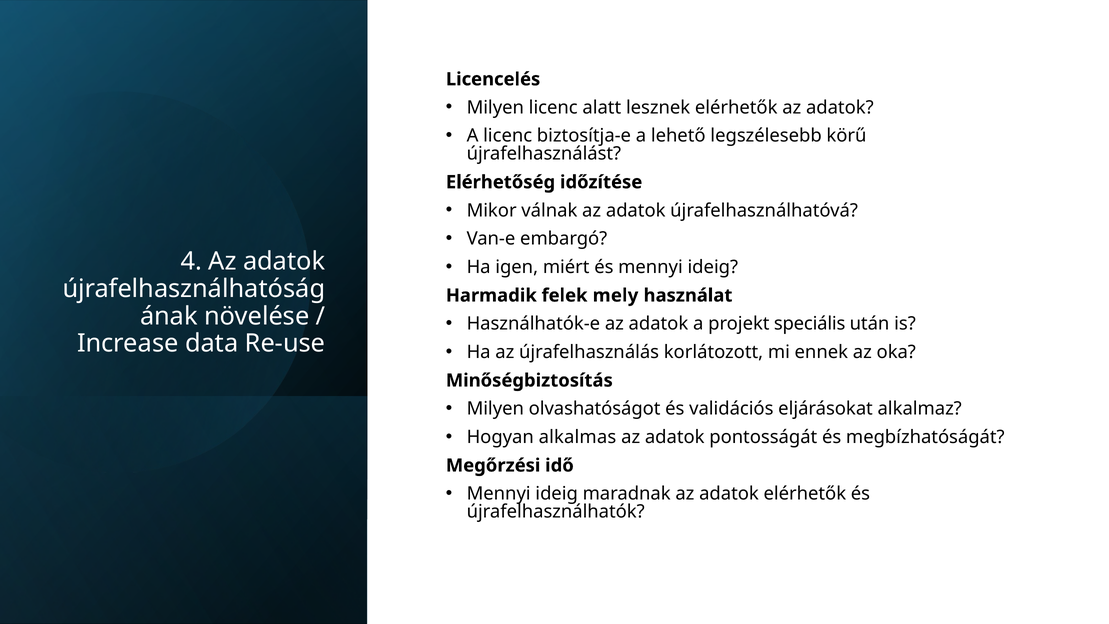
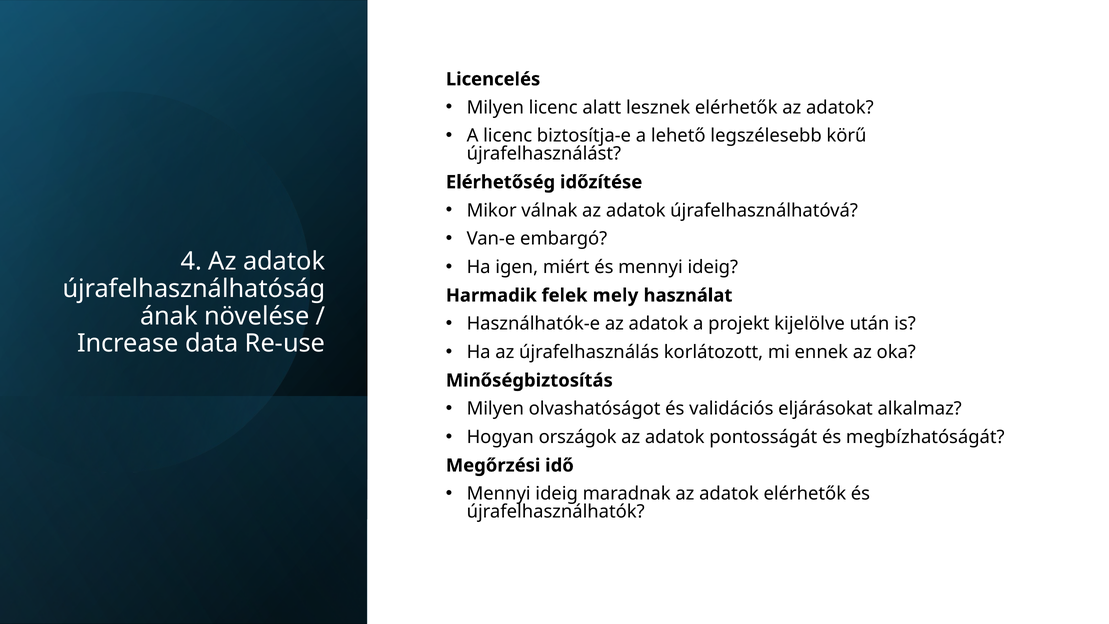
speciális: speciális -> kijelölve
alkalmas: alkalmas -> országok
